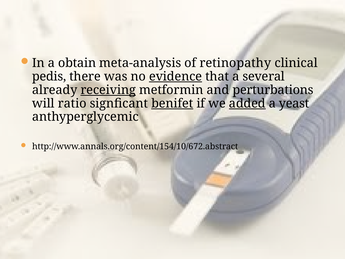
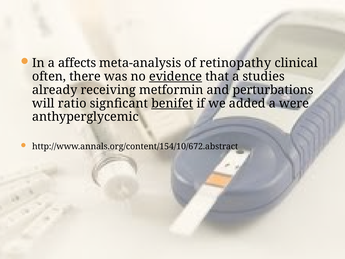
obtain: obtain -> affects
pedis: pedis -> often
several: several -> studies
receiving underline: present -> none
added underline: present -> none
yeast: yeast -> were
